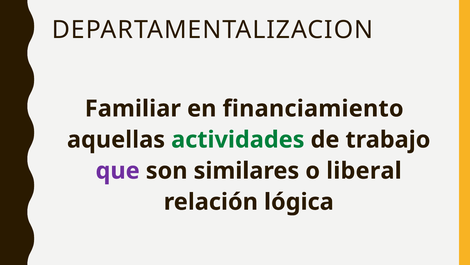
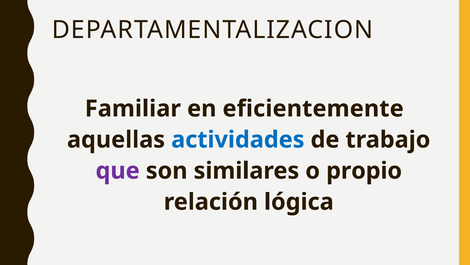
financiamiento: financiamiento -> eficientemente
actividades colour: green -> blue
liberal: liberal -> propio
